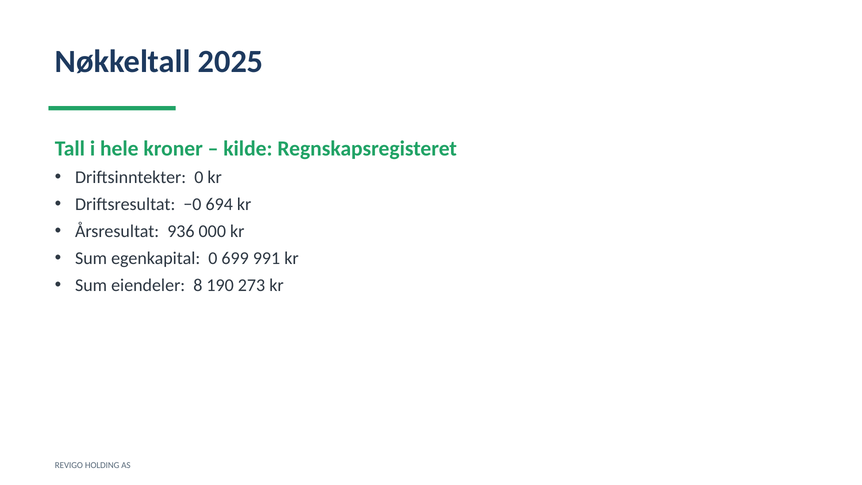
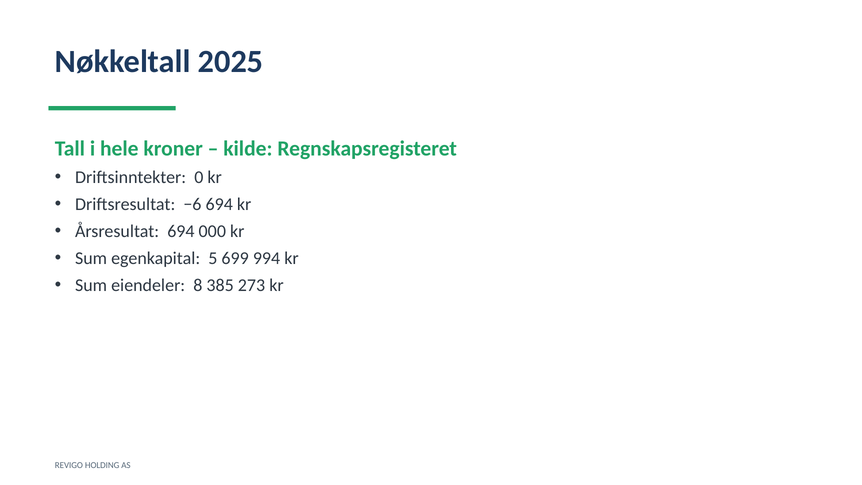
−0: −0 -> −6
Årsresultat 936: 936 -> 694
egenkapital 0: 0 -> 5
991: 991 -> 994
190: 190 -> 385
